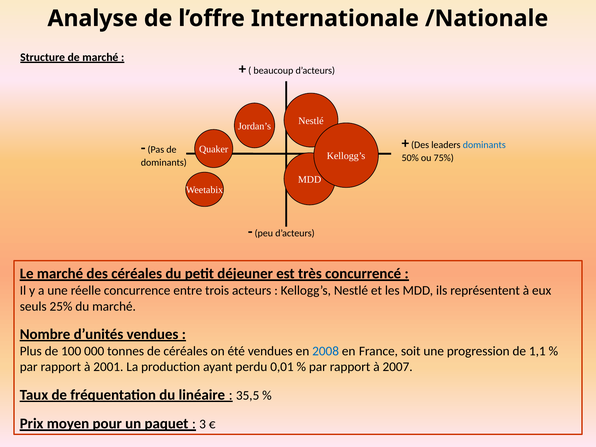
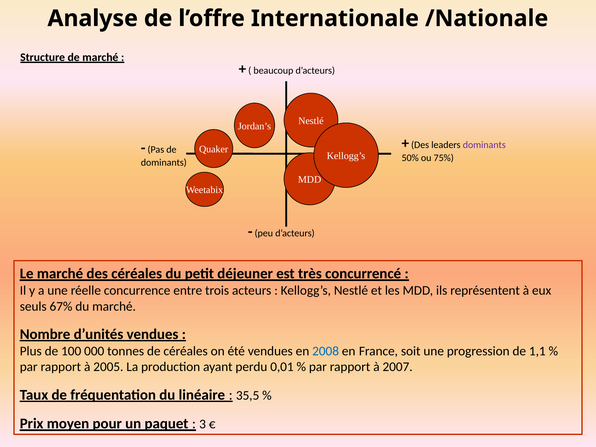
dominants at (484, 145) colour: blue -> purple
25%: 25% -> 67%
2001: 2001 -> 2005
